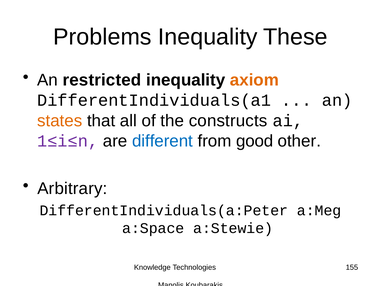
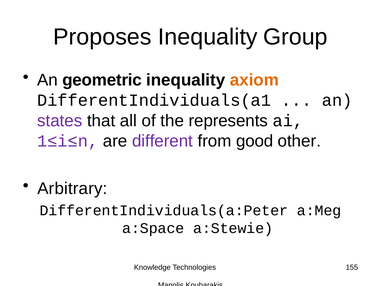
Problems: Problems -> Proposes
These: These -> Group
restricted: restricted -> geometric
states colour: orange -> purple
constructs: constructs -> represents
different colour: blue -> purple
